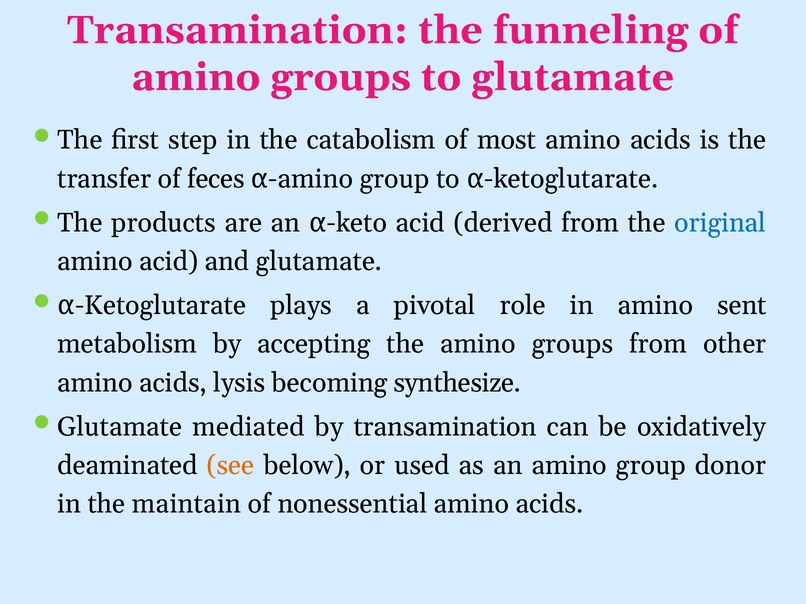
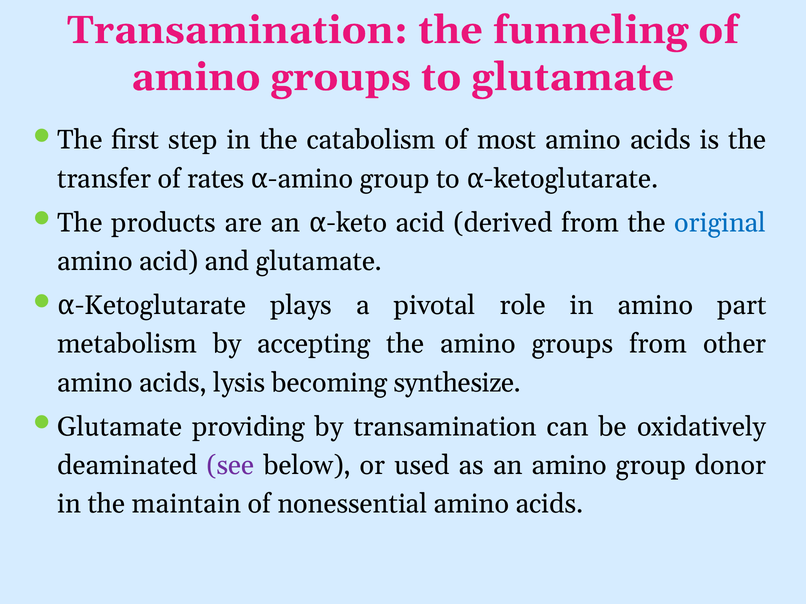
feces: feces -> rates
sent: sent -> part
mediated: mediated -> providing
see colour: orange -> purple
